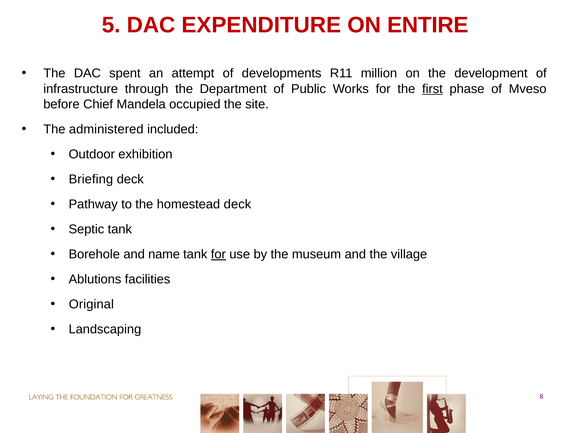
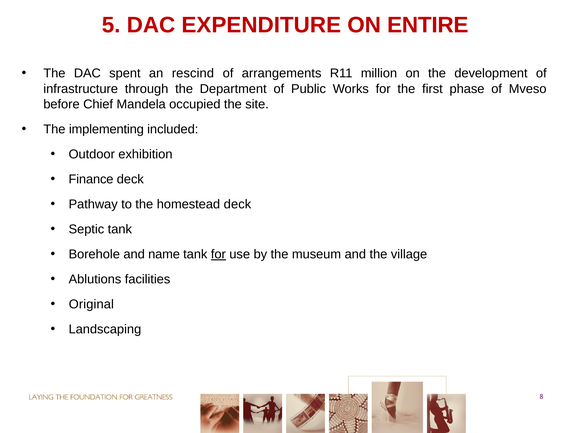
attempt: attempt -> rescind
developments: developments -> arrangements
first underline: present -> none
administered: administered -> implementing
Briefing: Briefing -> Finance
